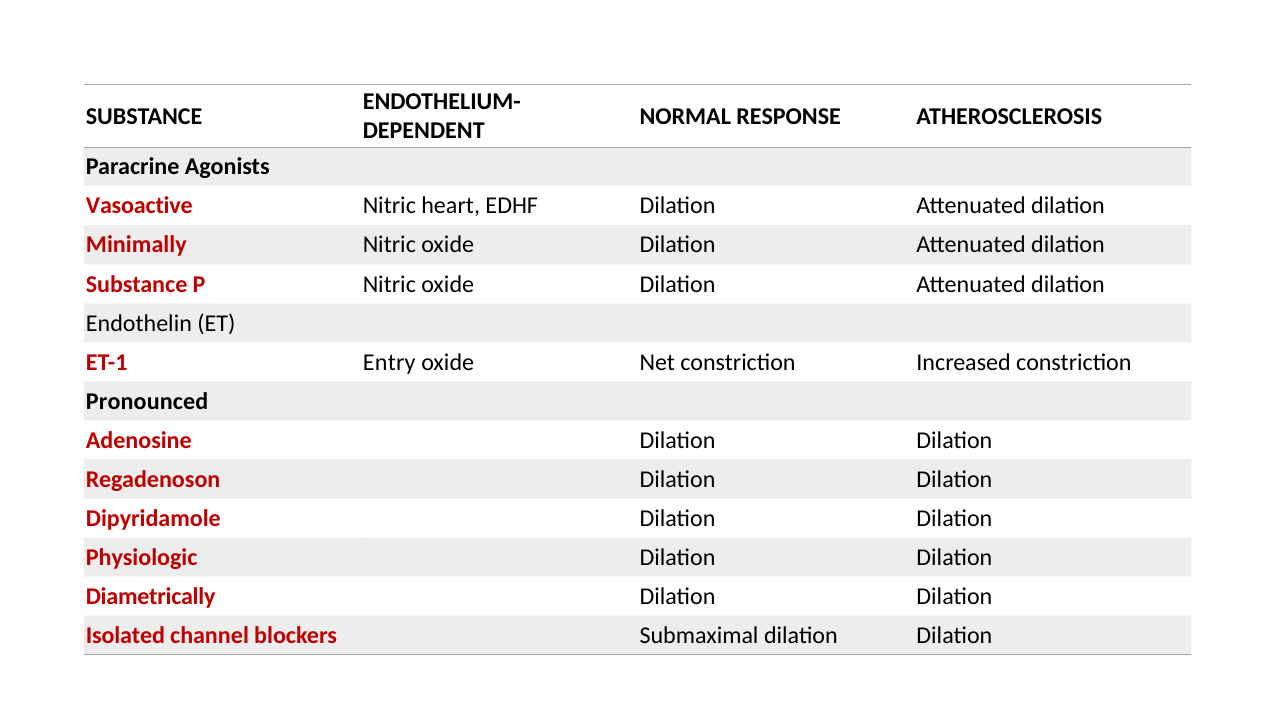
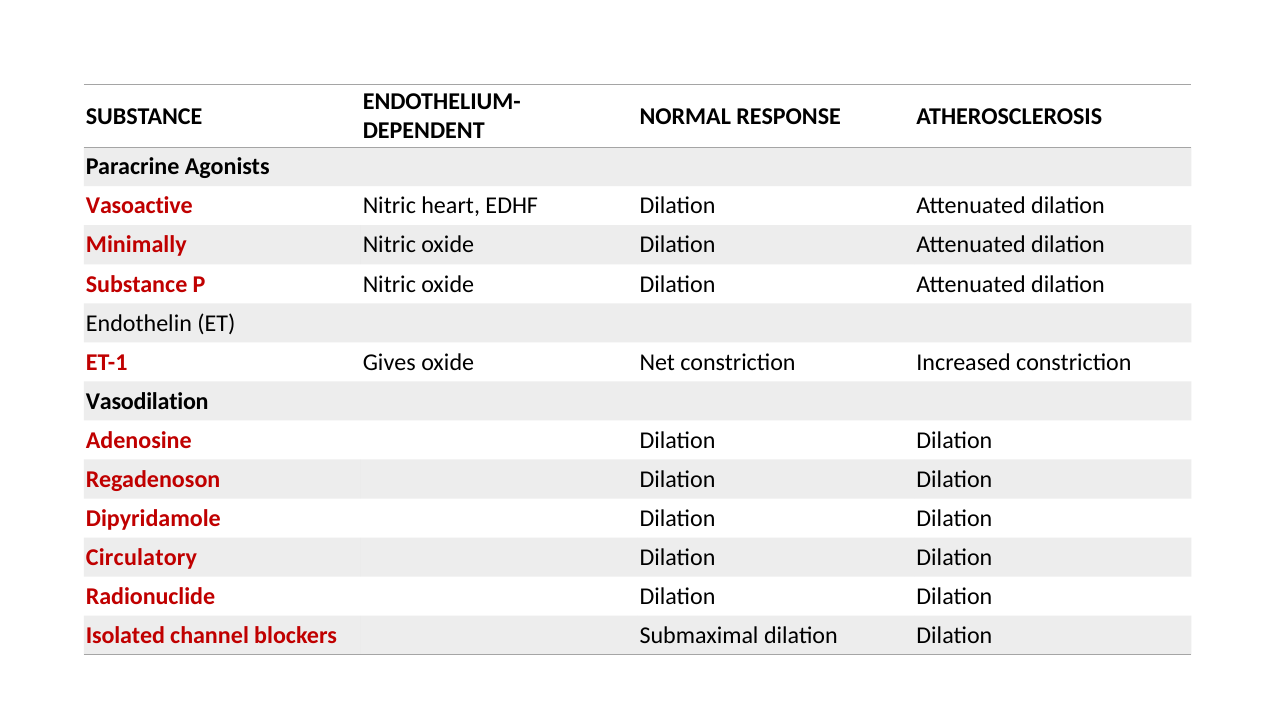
Entry: Entry -> Gives
Pronounced: Pronounced -> Vasodilation
Physiologic: Physiologic -> Circulatory
Diametrically: Diametrically -> Radionuclide
